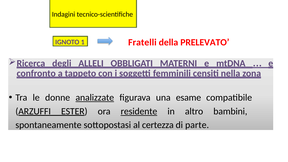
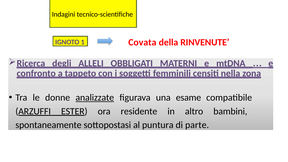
Fratelli: Fratelli -> Covata
PRELEVATO: PRELEVATO -> RINVENUTE
residente underline: present -> none
certezza: certezza -> puntura
